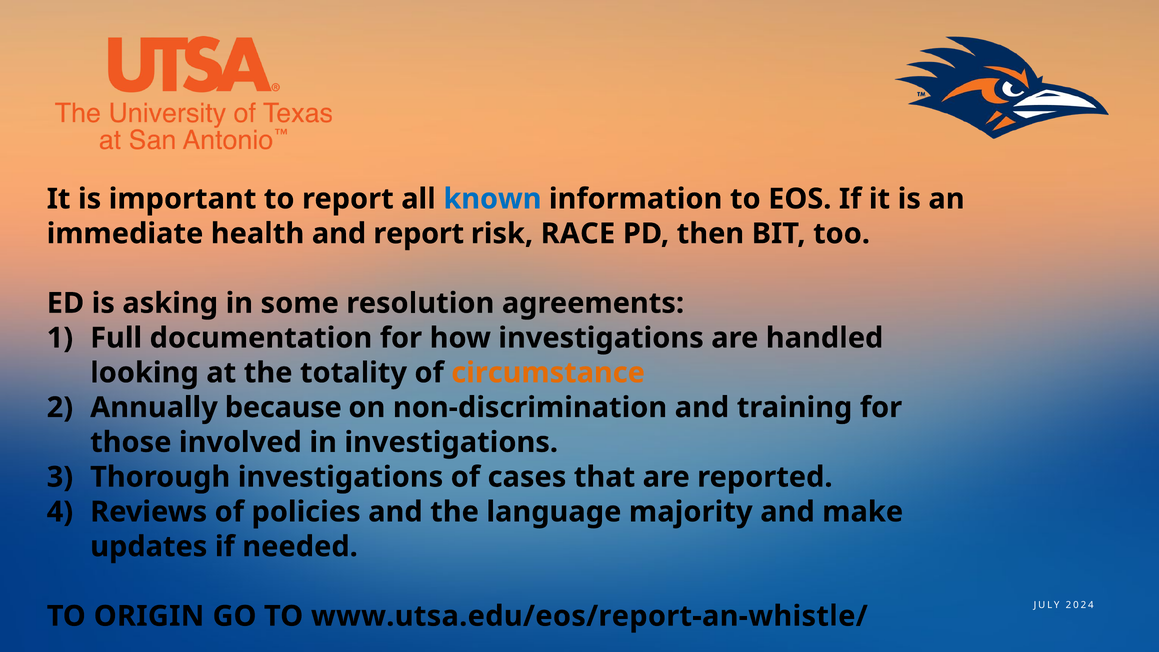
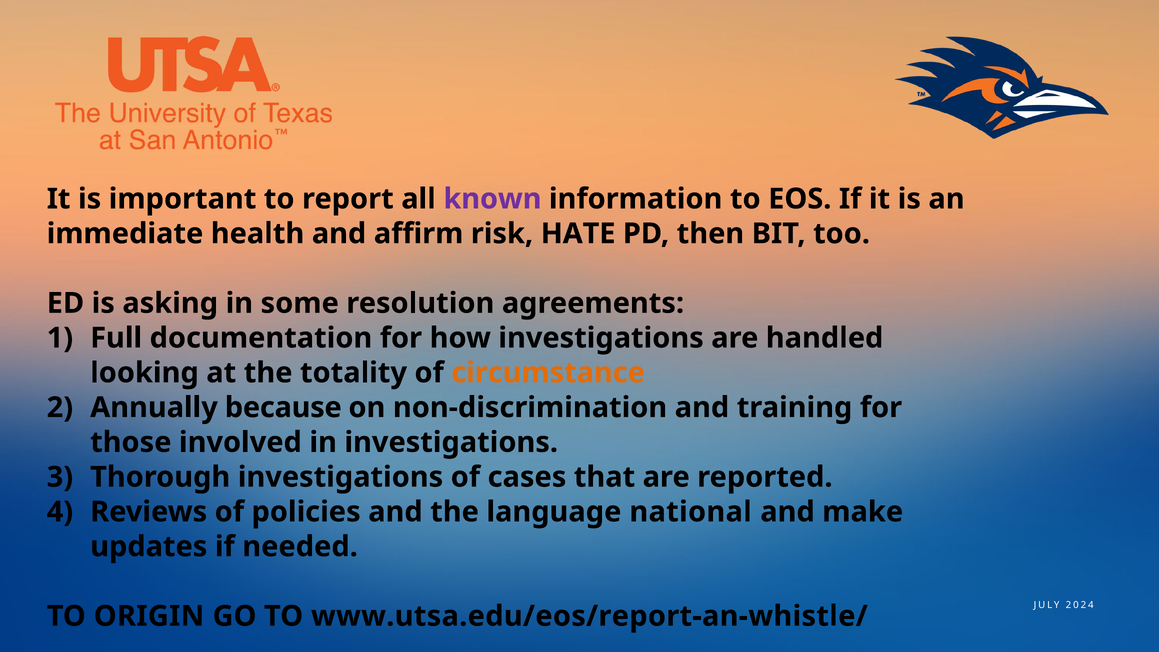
known colour: blue -> purple
and report: report -> affirm
RACE: RACE -> HATE
majority: majority -> national
